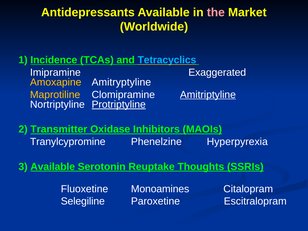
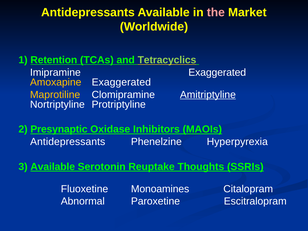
Incidence: Incidence -> Retention
Tetracyclics colour: light blue -> light green
Amoxapine Amitryptyline: Amitryptyline -> Exaggerated
Protriptyline underline: present -> none
Transmitter: Transmitter -> Presynaptic
Tranylcypromine at (68, 142): Tranylcypromine -> Antidepressants
Selegiline: Selegiline -> Abnormal
